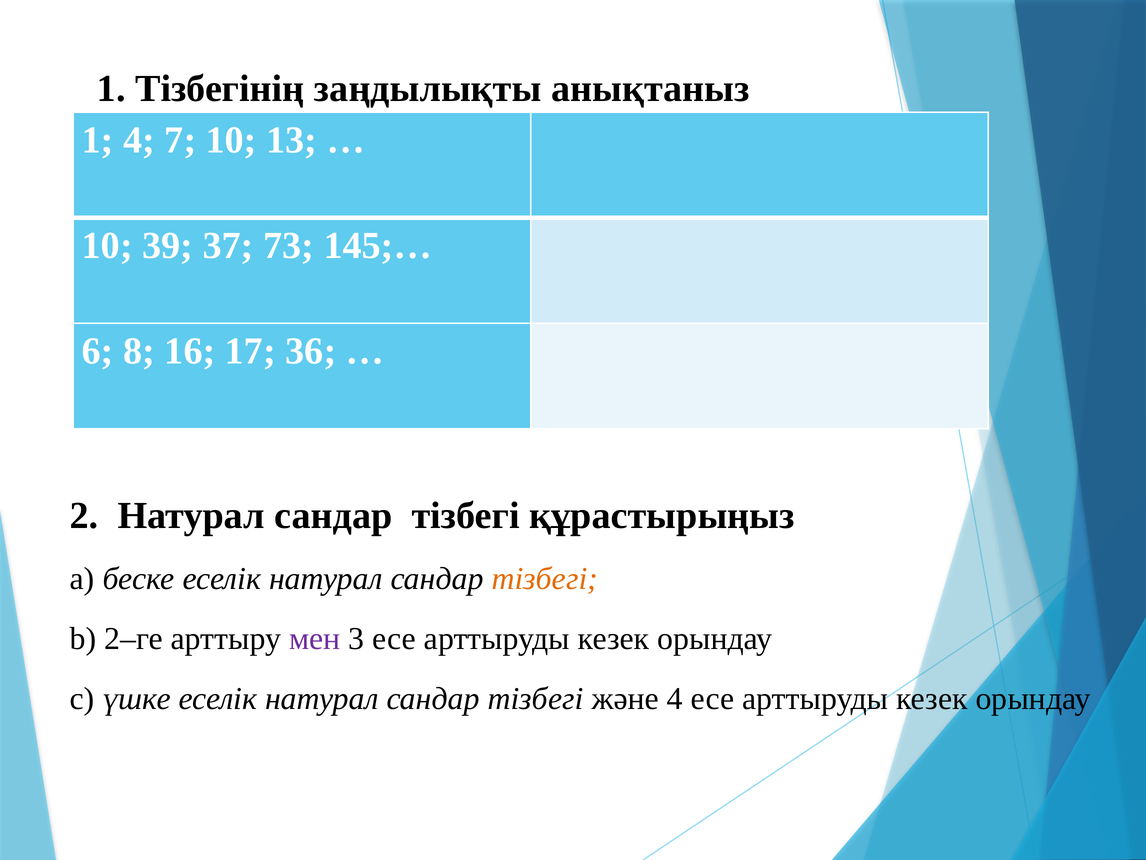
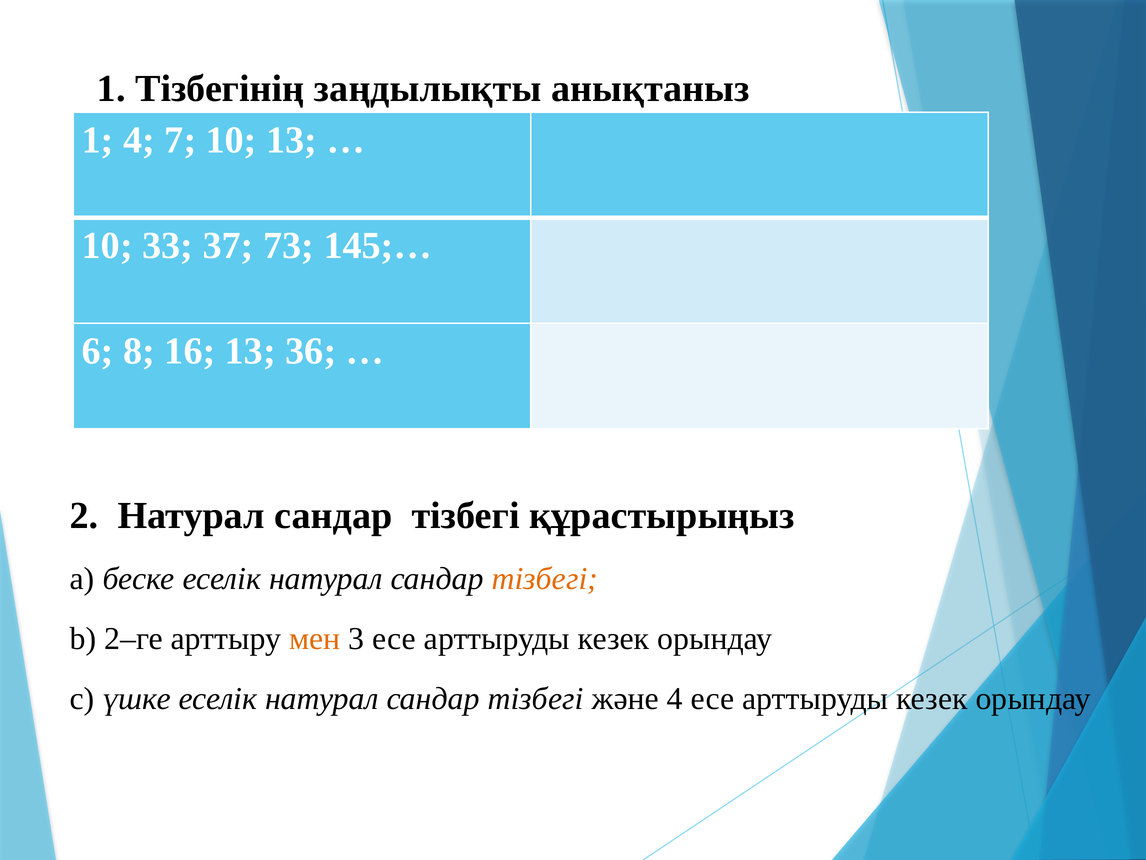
39: 39 -> 33
16 17: 17 -> 13
мен colour: purple -> orange
